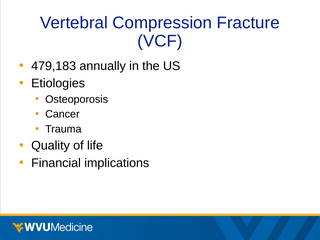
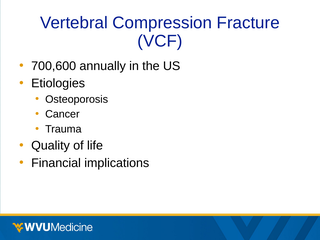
479,183: 479,183 -> 700,600
